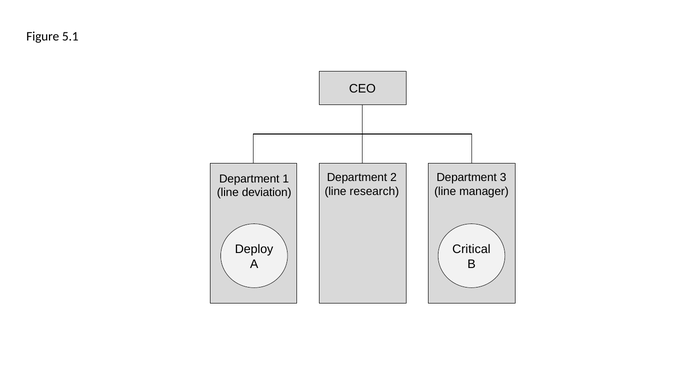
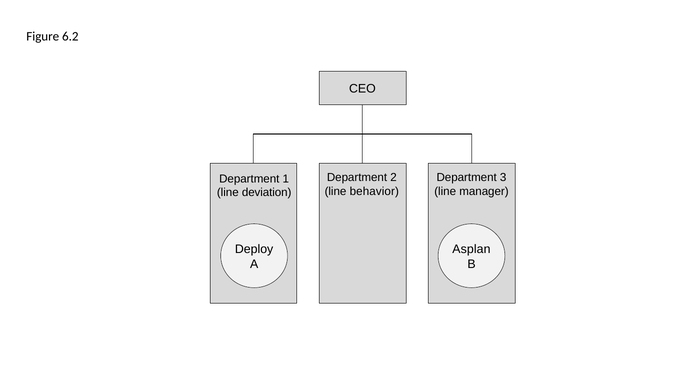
5.1: 5.1 -> 6.2
research: research -> behavior
Critical: Critical -> Asplan
